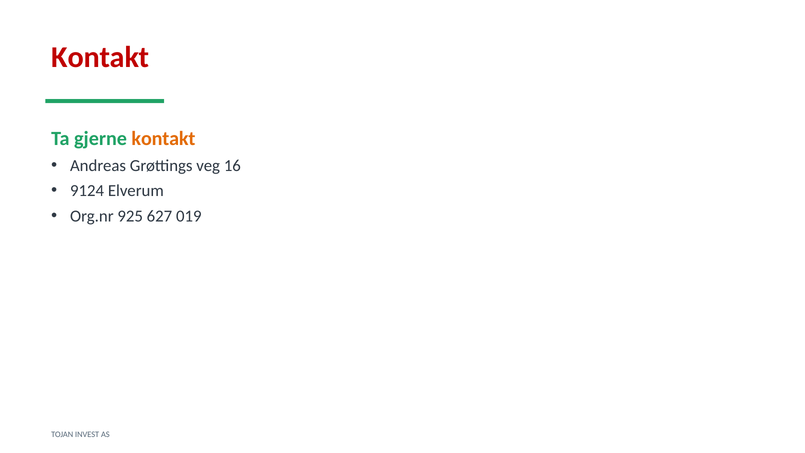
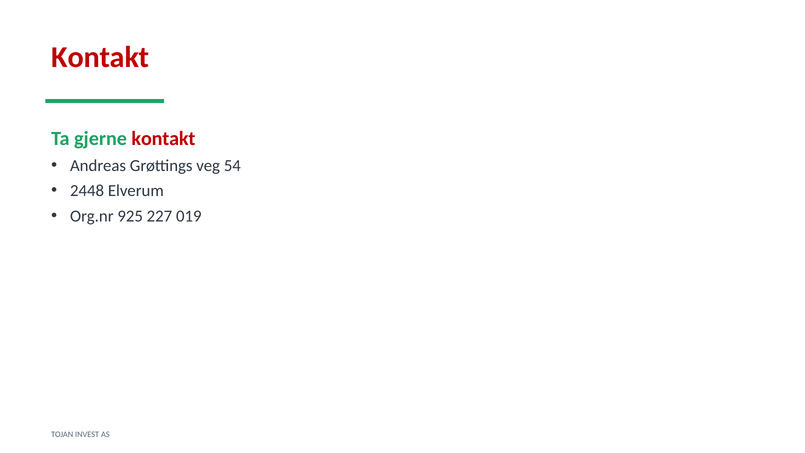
kontakt at (163, 139) colour: orange -> red
16: 16 -> 54
9124: 9124 -> 2448
627: 627 -> 227
